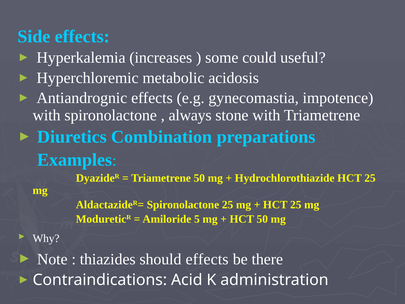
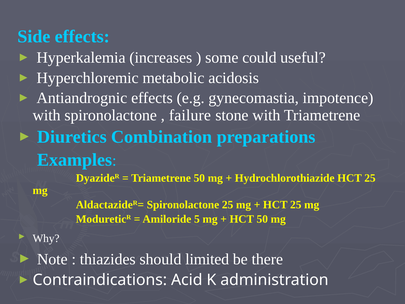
always: always -> failure
should effects: effects -> limited
